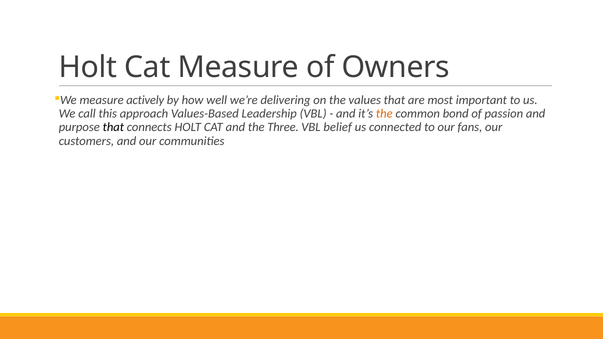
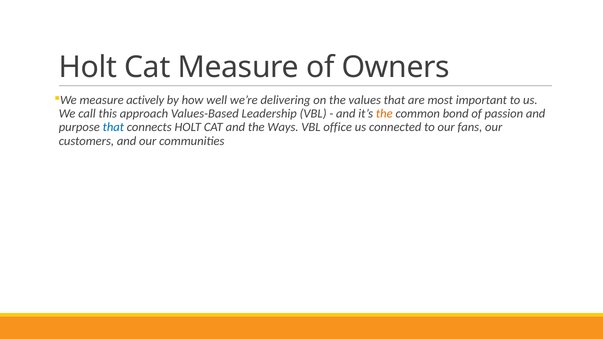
that at (113, 127) colour: black -> blue
Three: Three -> Ways
belief: belief -> office
